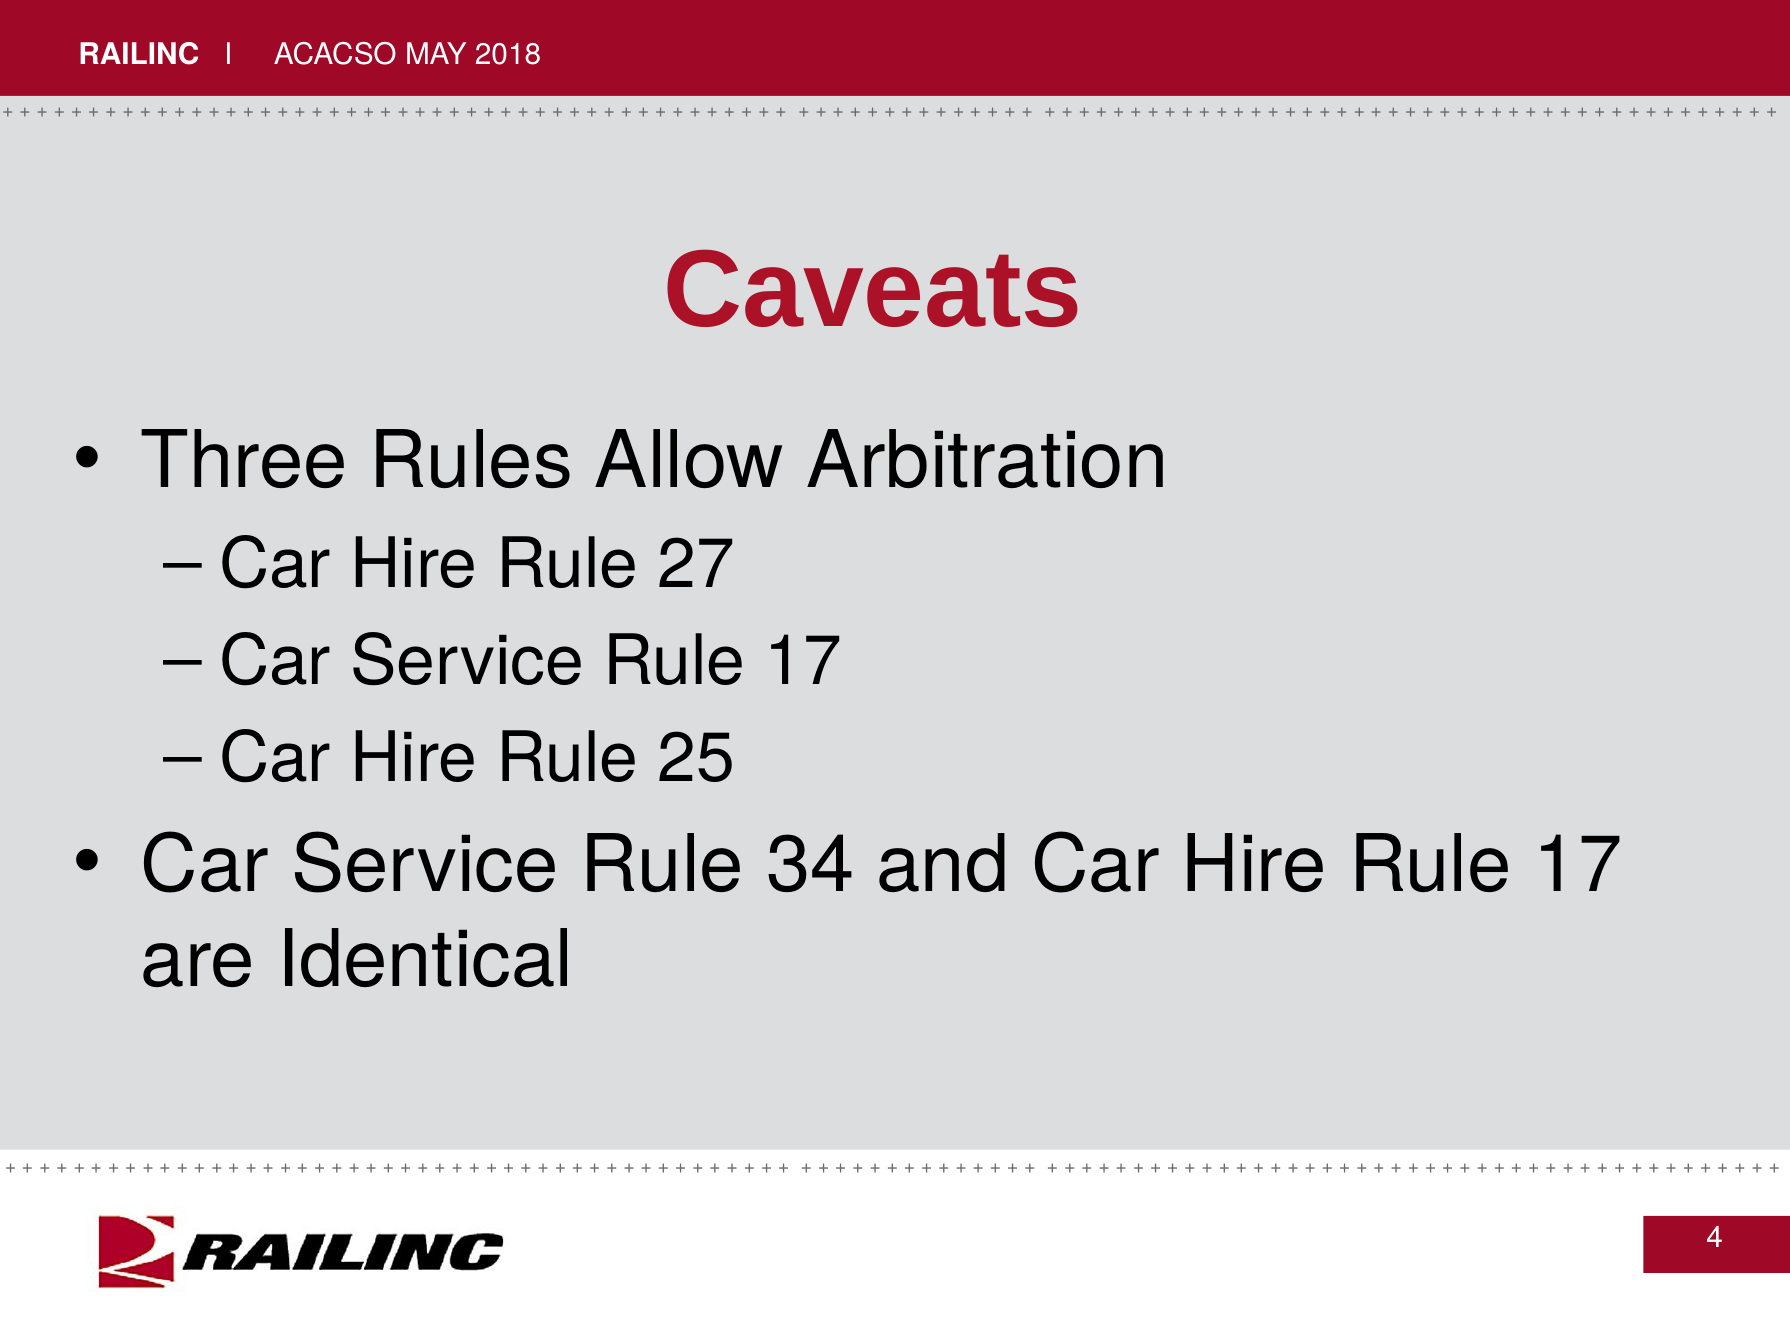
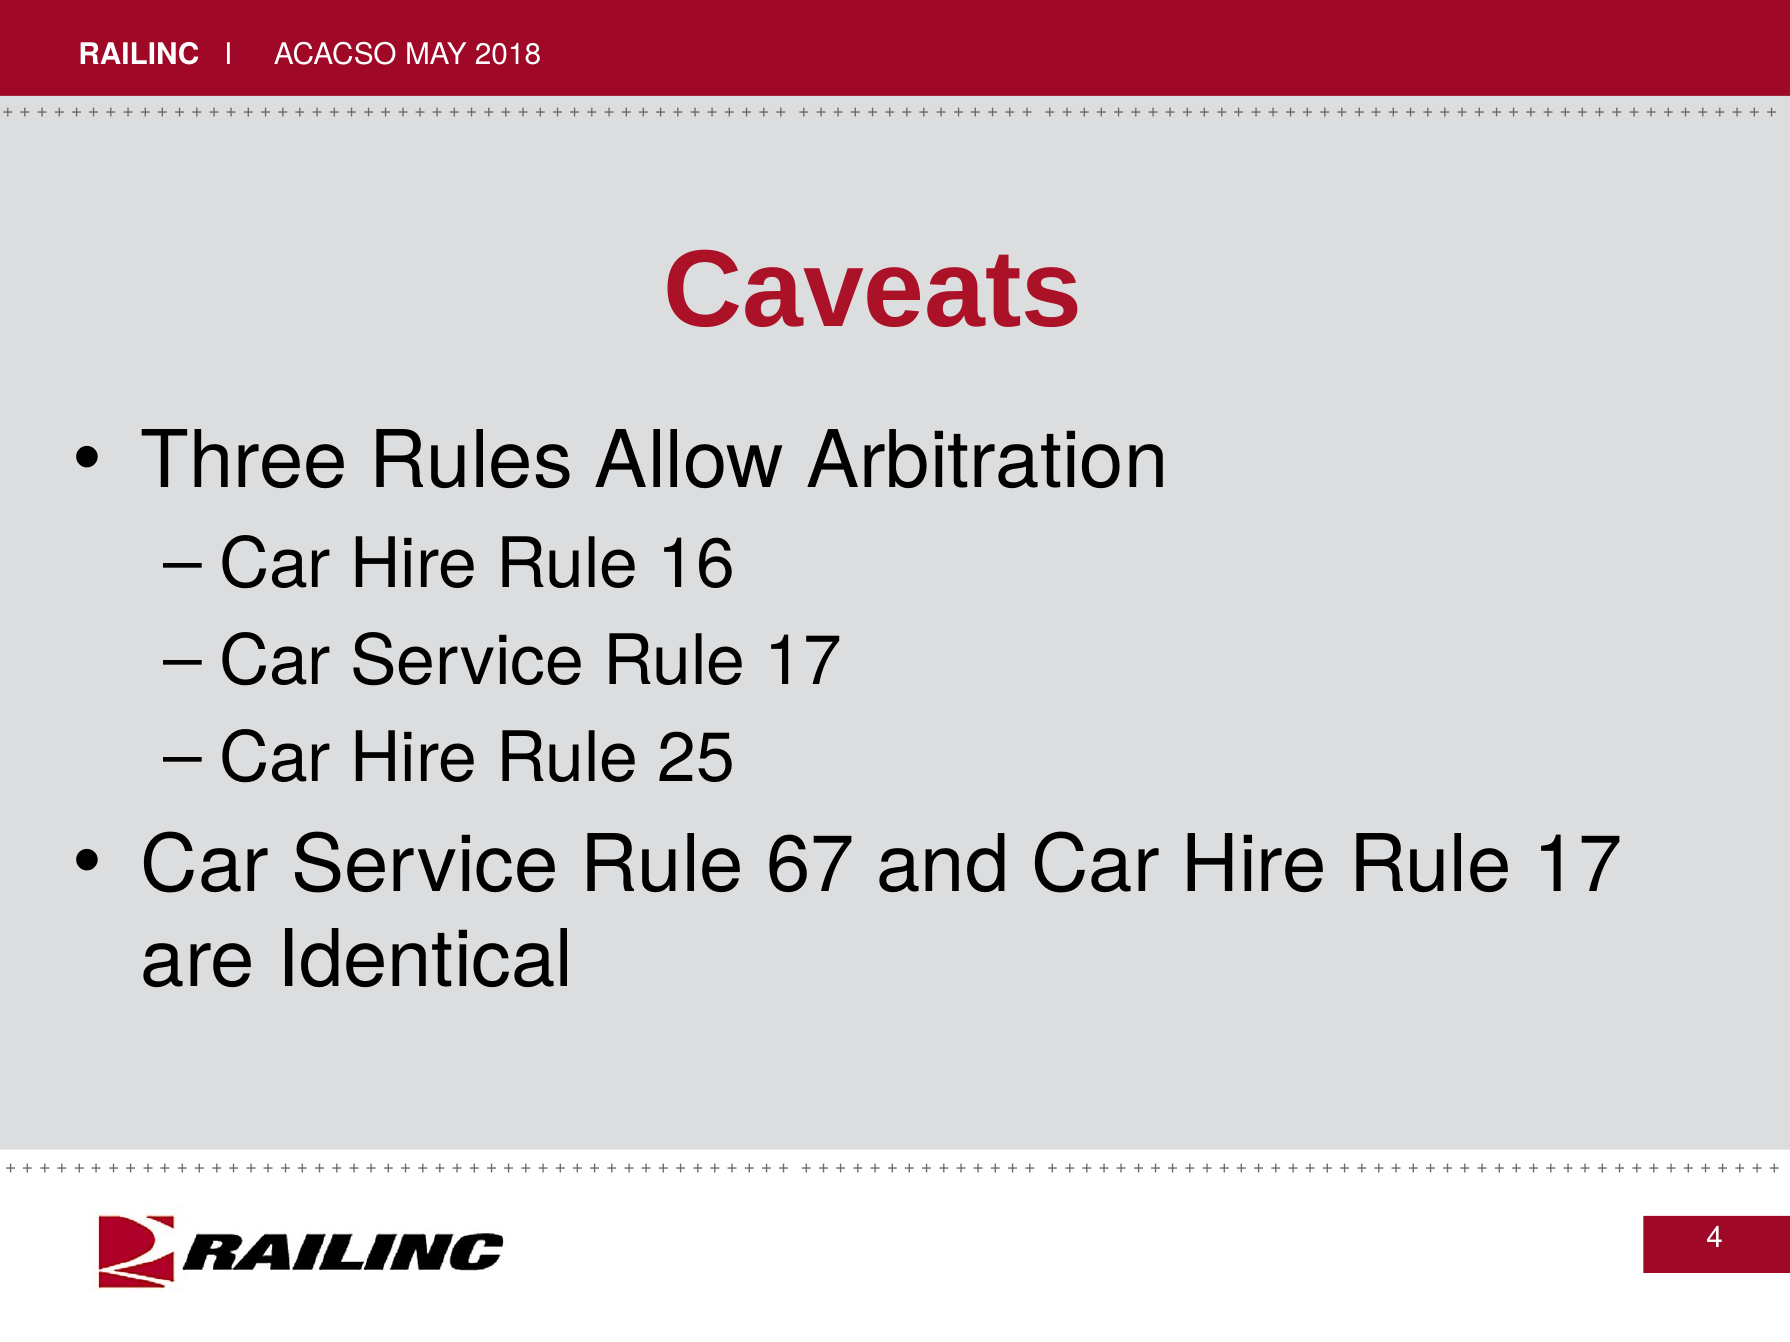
27: 27 -> 16
34: 34 -> 67
